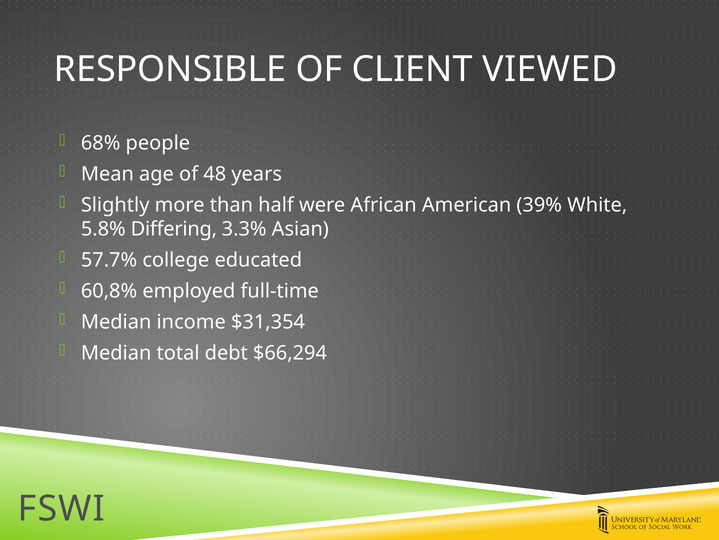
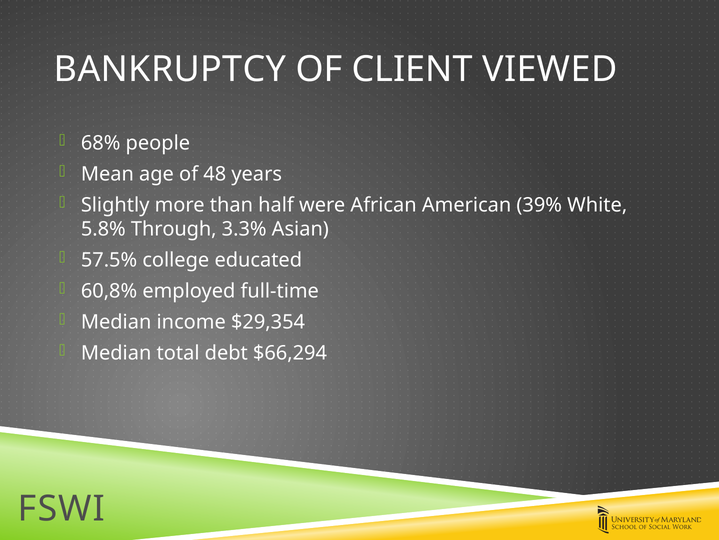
RESPONSIBLE: RESPONSIBLE -> BANKRUPTCY
Differing: Differing -> Through
57.7%: 57.7% -> 57.5%
$31,354: $31,354 -> $29,354
